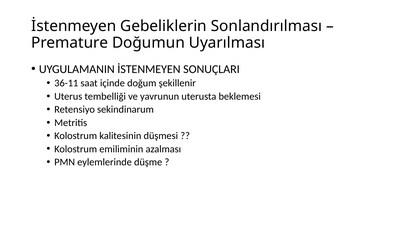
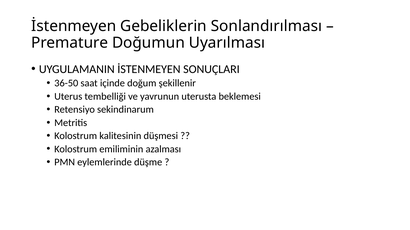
36-11: 36-11 -> 36-50
